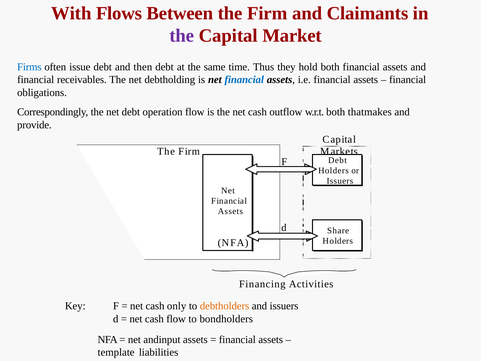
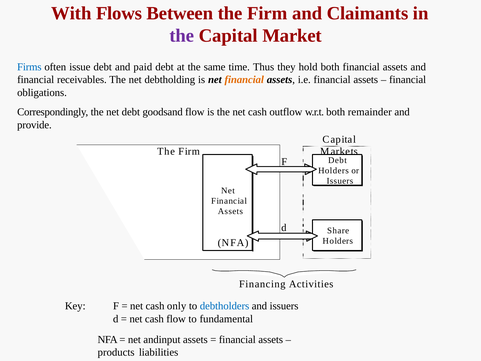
then: then -> paid
financial at (244, 80) colour: blue -> orange
operation: operation -> goodsand
thatmakes: thatmakes -> remainder
debtholders colour: orange -> blue
bondholders: bondholders -> fundamental
template: template -> products
